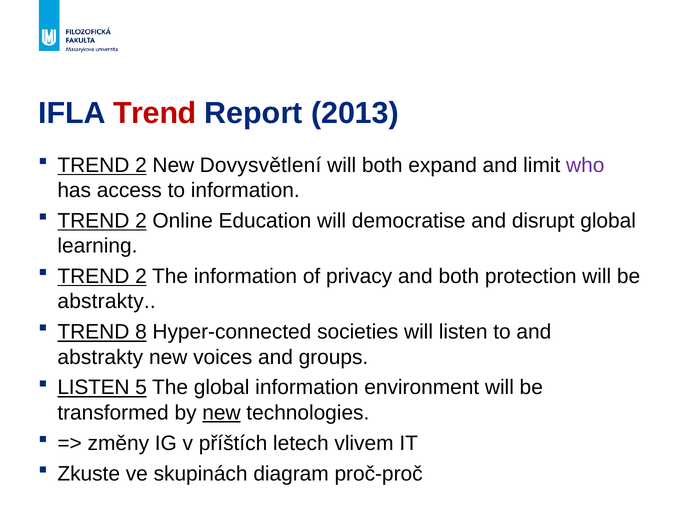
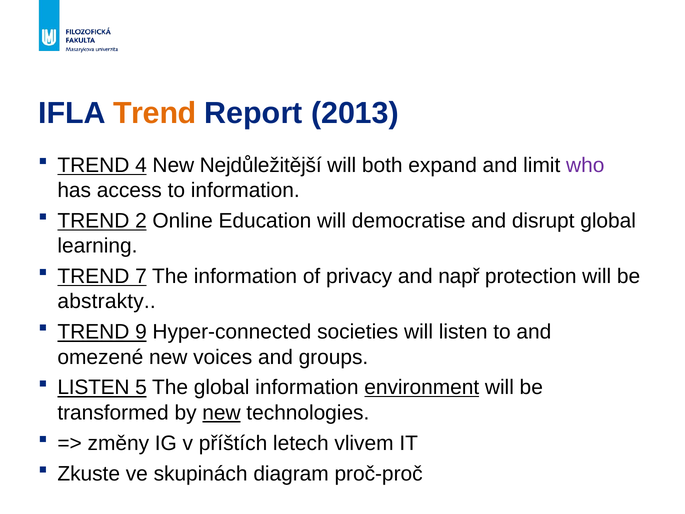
Trend at (155, 113) colour: red -> orange
2 at (141, 165): 2 -> 4
Dovysvětlení: Dovysvětlení -> Nejdůležitější
2 at (141, 276): 2 -> 7
and both: both -> např
8: 8 -> 9
abstrakty at (100, 357): abstrakty -> omezené
environment underline: none -> present
